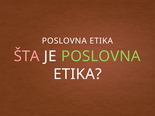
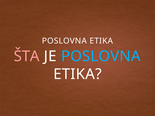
POSLOVNA at (101, 56) colour: light green -> light blue
